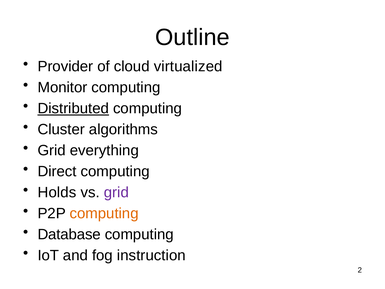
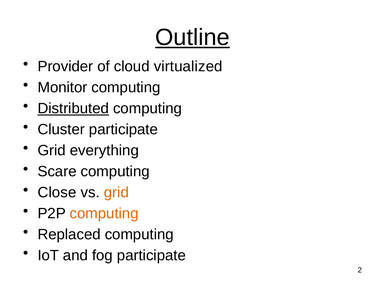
Outline underline: none -> present
Cluster algorithms: algorithms -> participate
Direct: Direct -> Scare
Holds: Holds -> Close
grid at (116, 192) colour: purple -> orange
Database: Database -> Replaced
fog instruction: instruction -> participate
